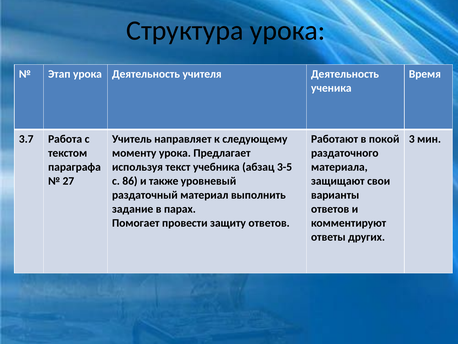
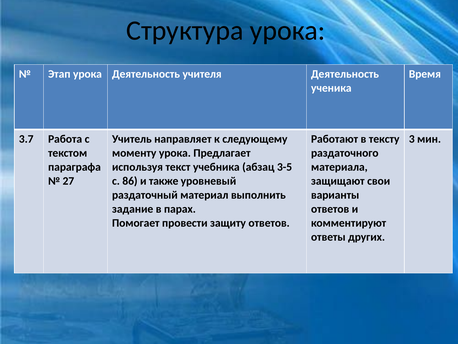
покой: покой -> тексту
